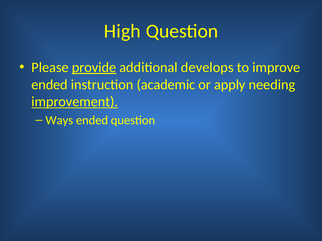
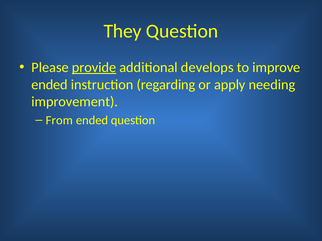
High: High -> They
academic: academic -> regarding
improvement underline: present -> none
Ways: Ways -> From
